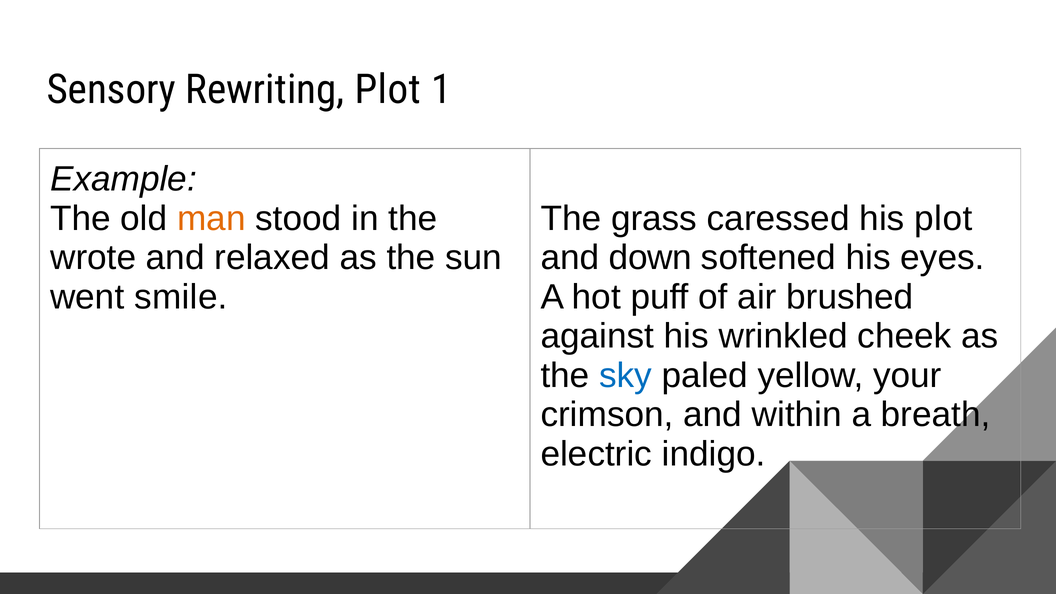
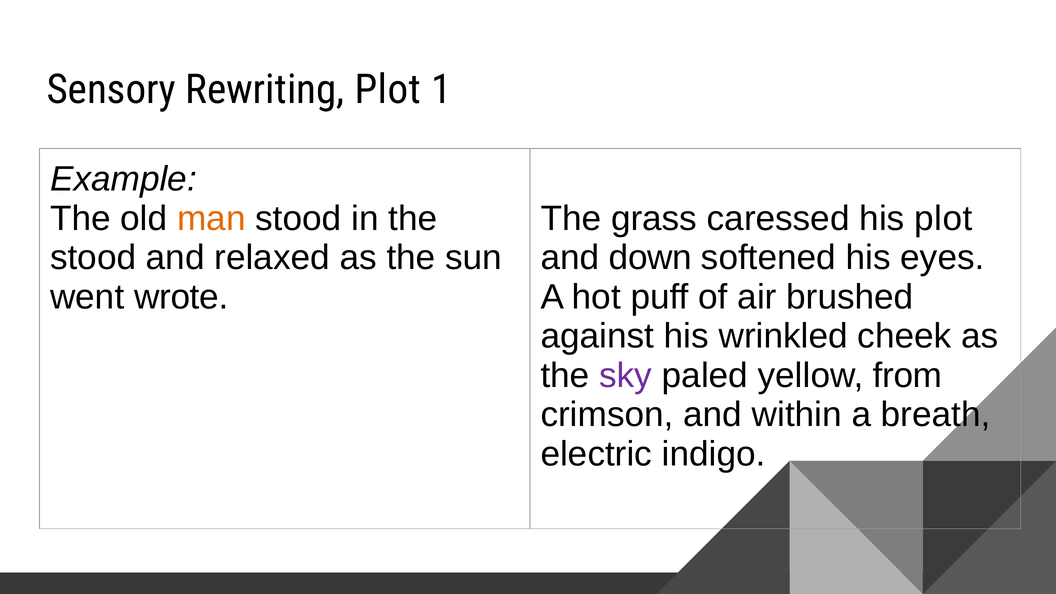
wrote at (93, 258): wrote -> stood
smile: smile -> wrote
sky colour: blue -> purple
your: your -> from
